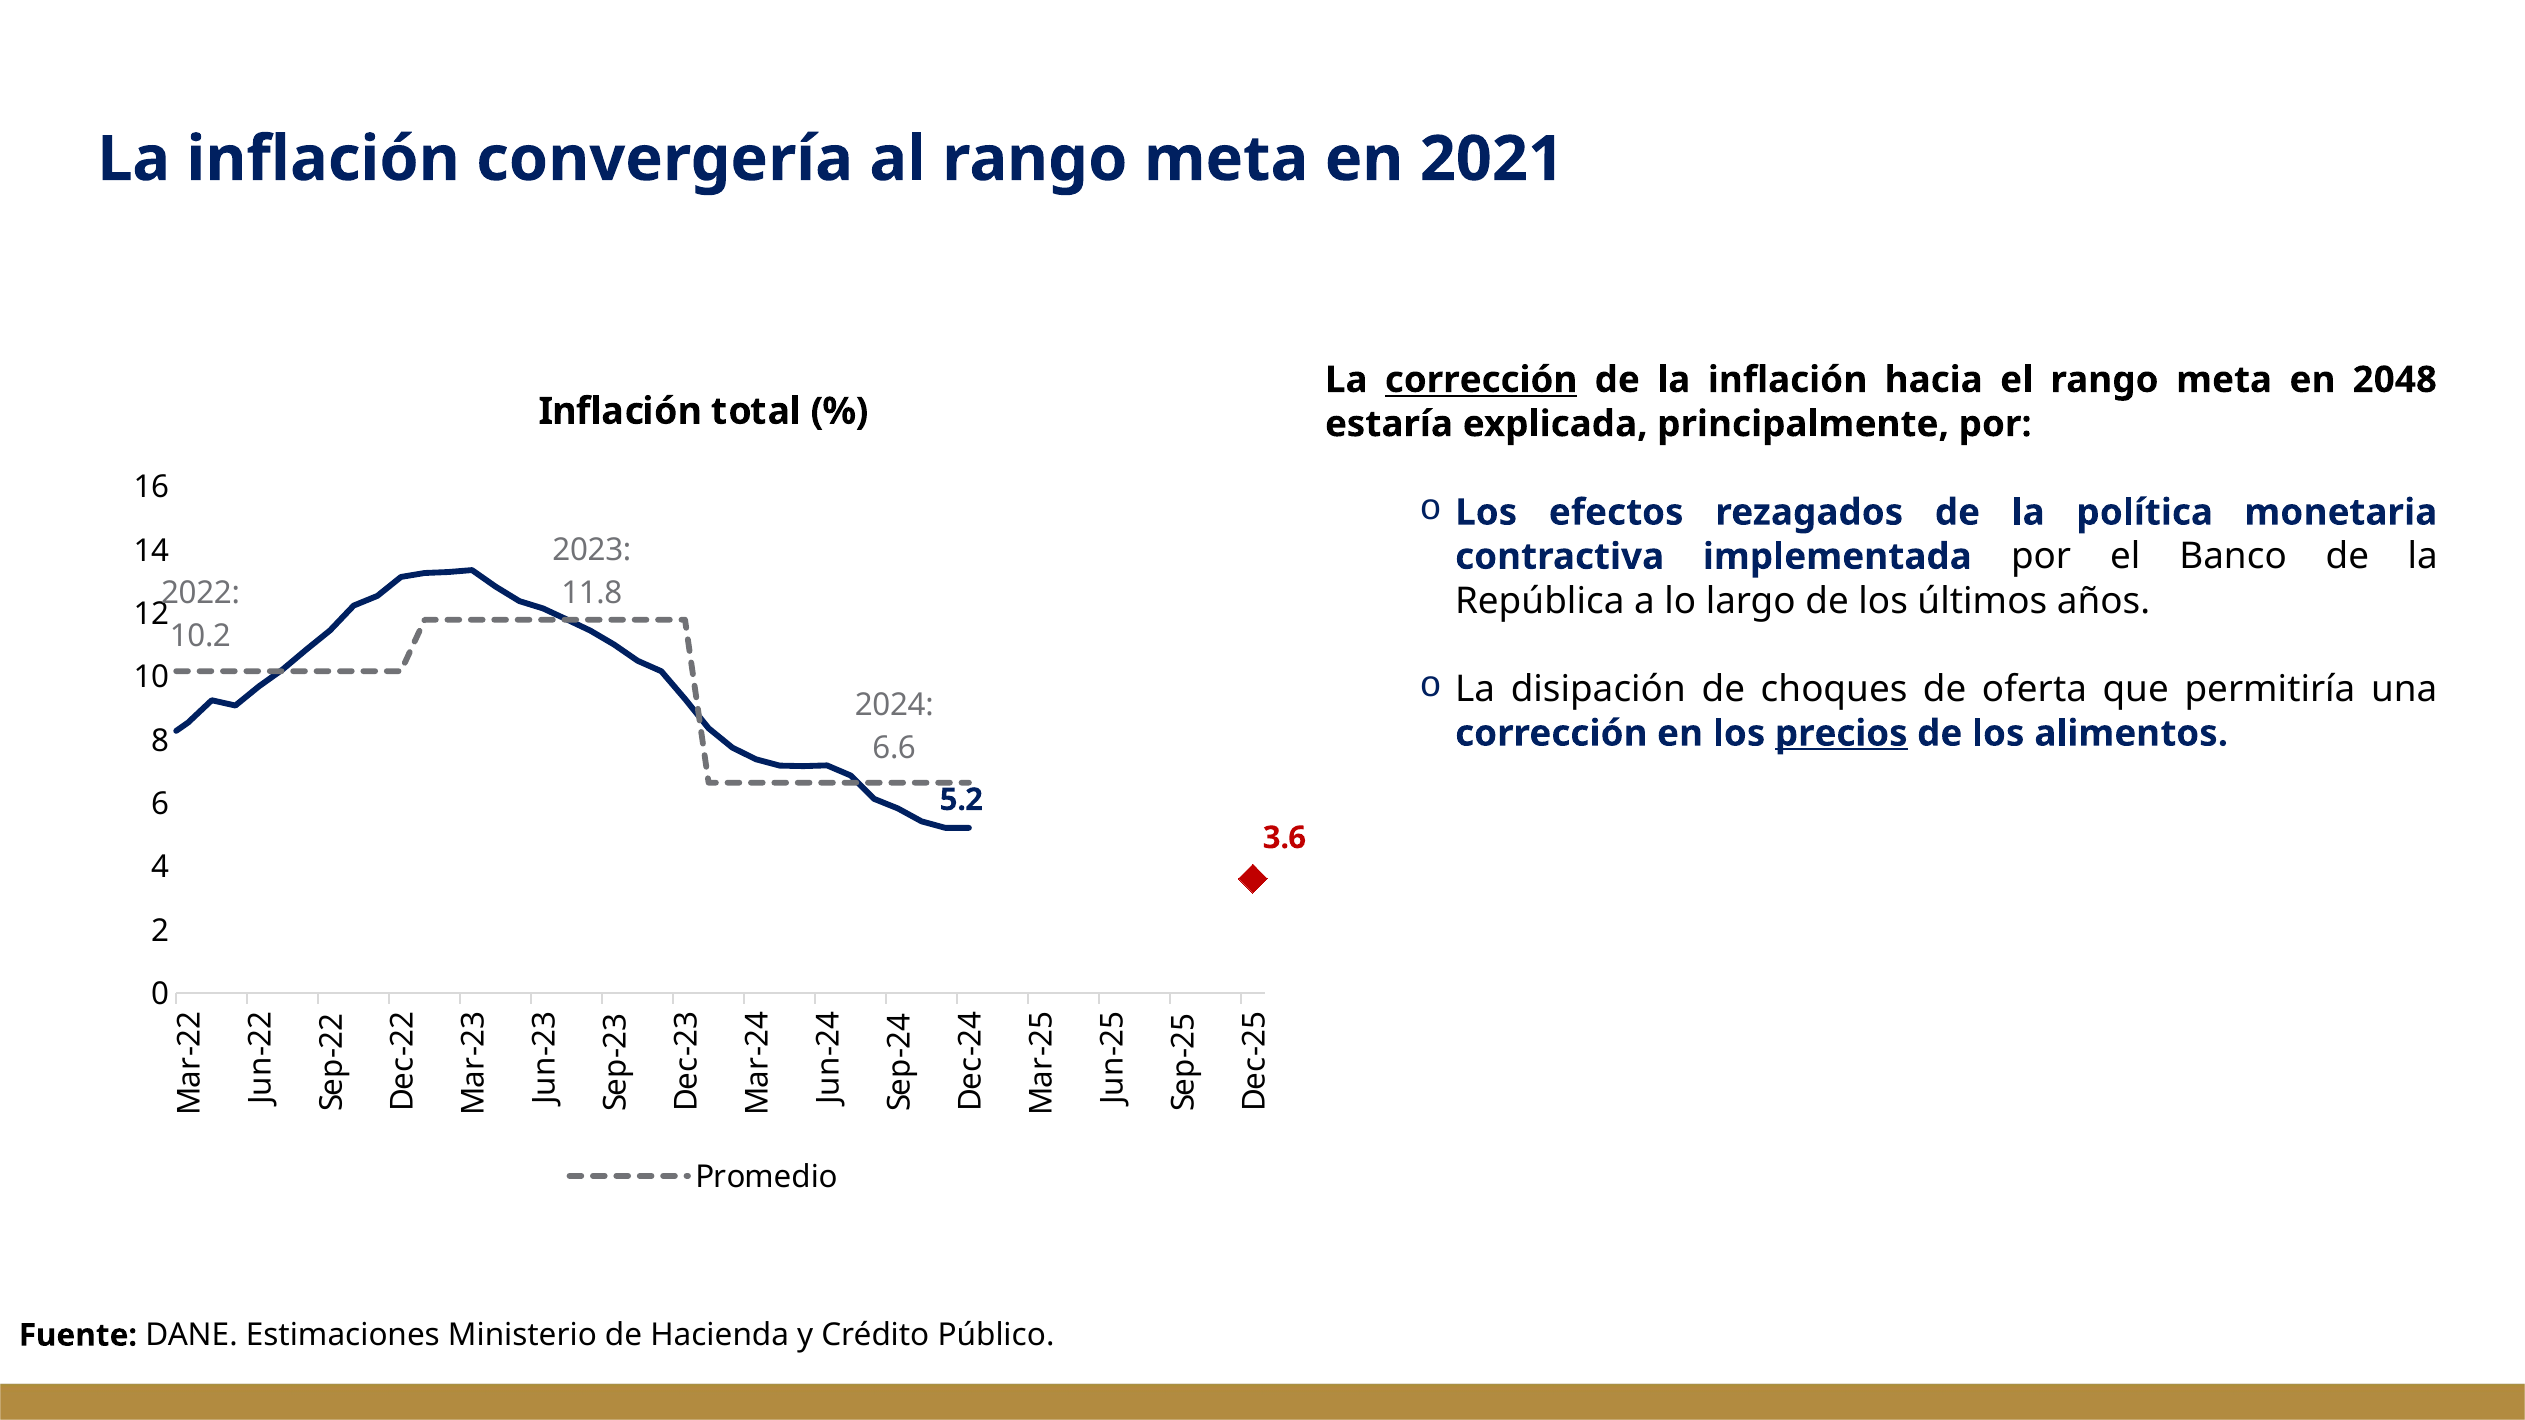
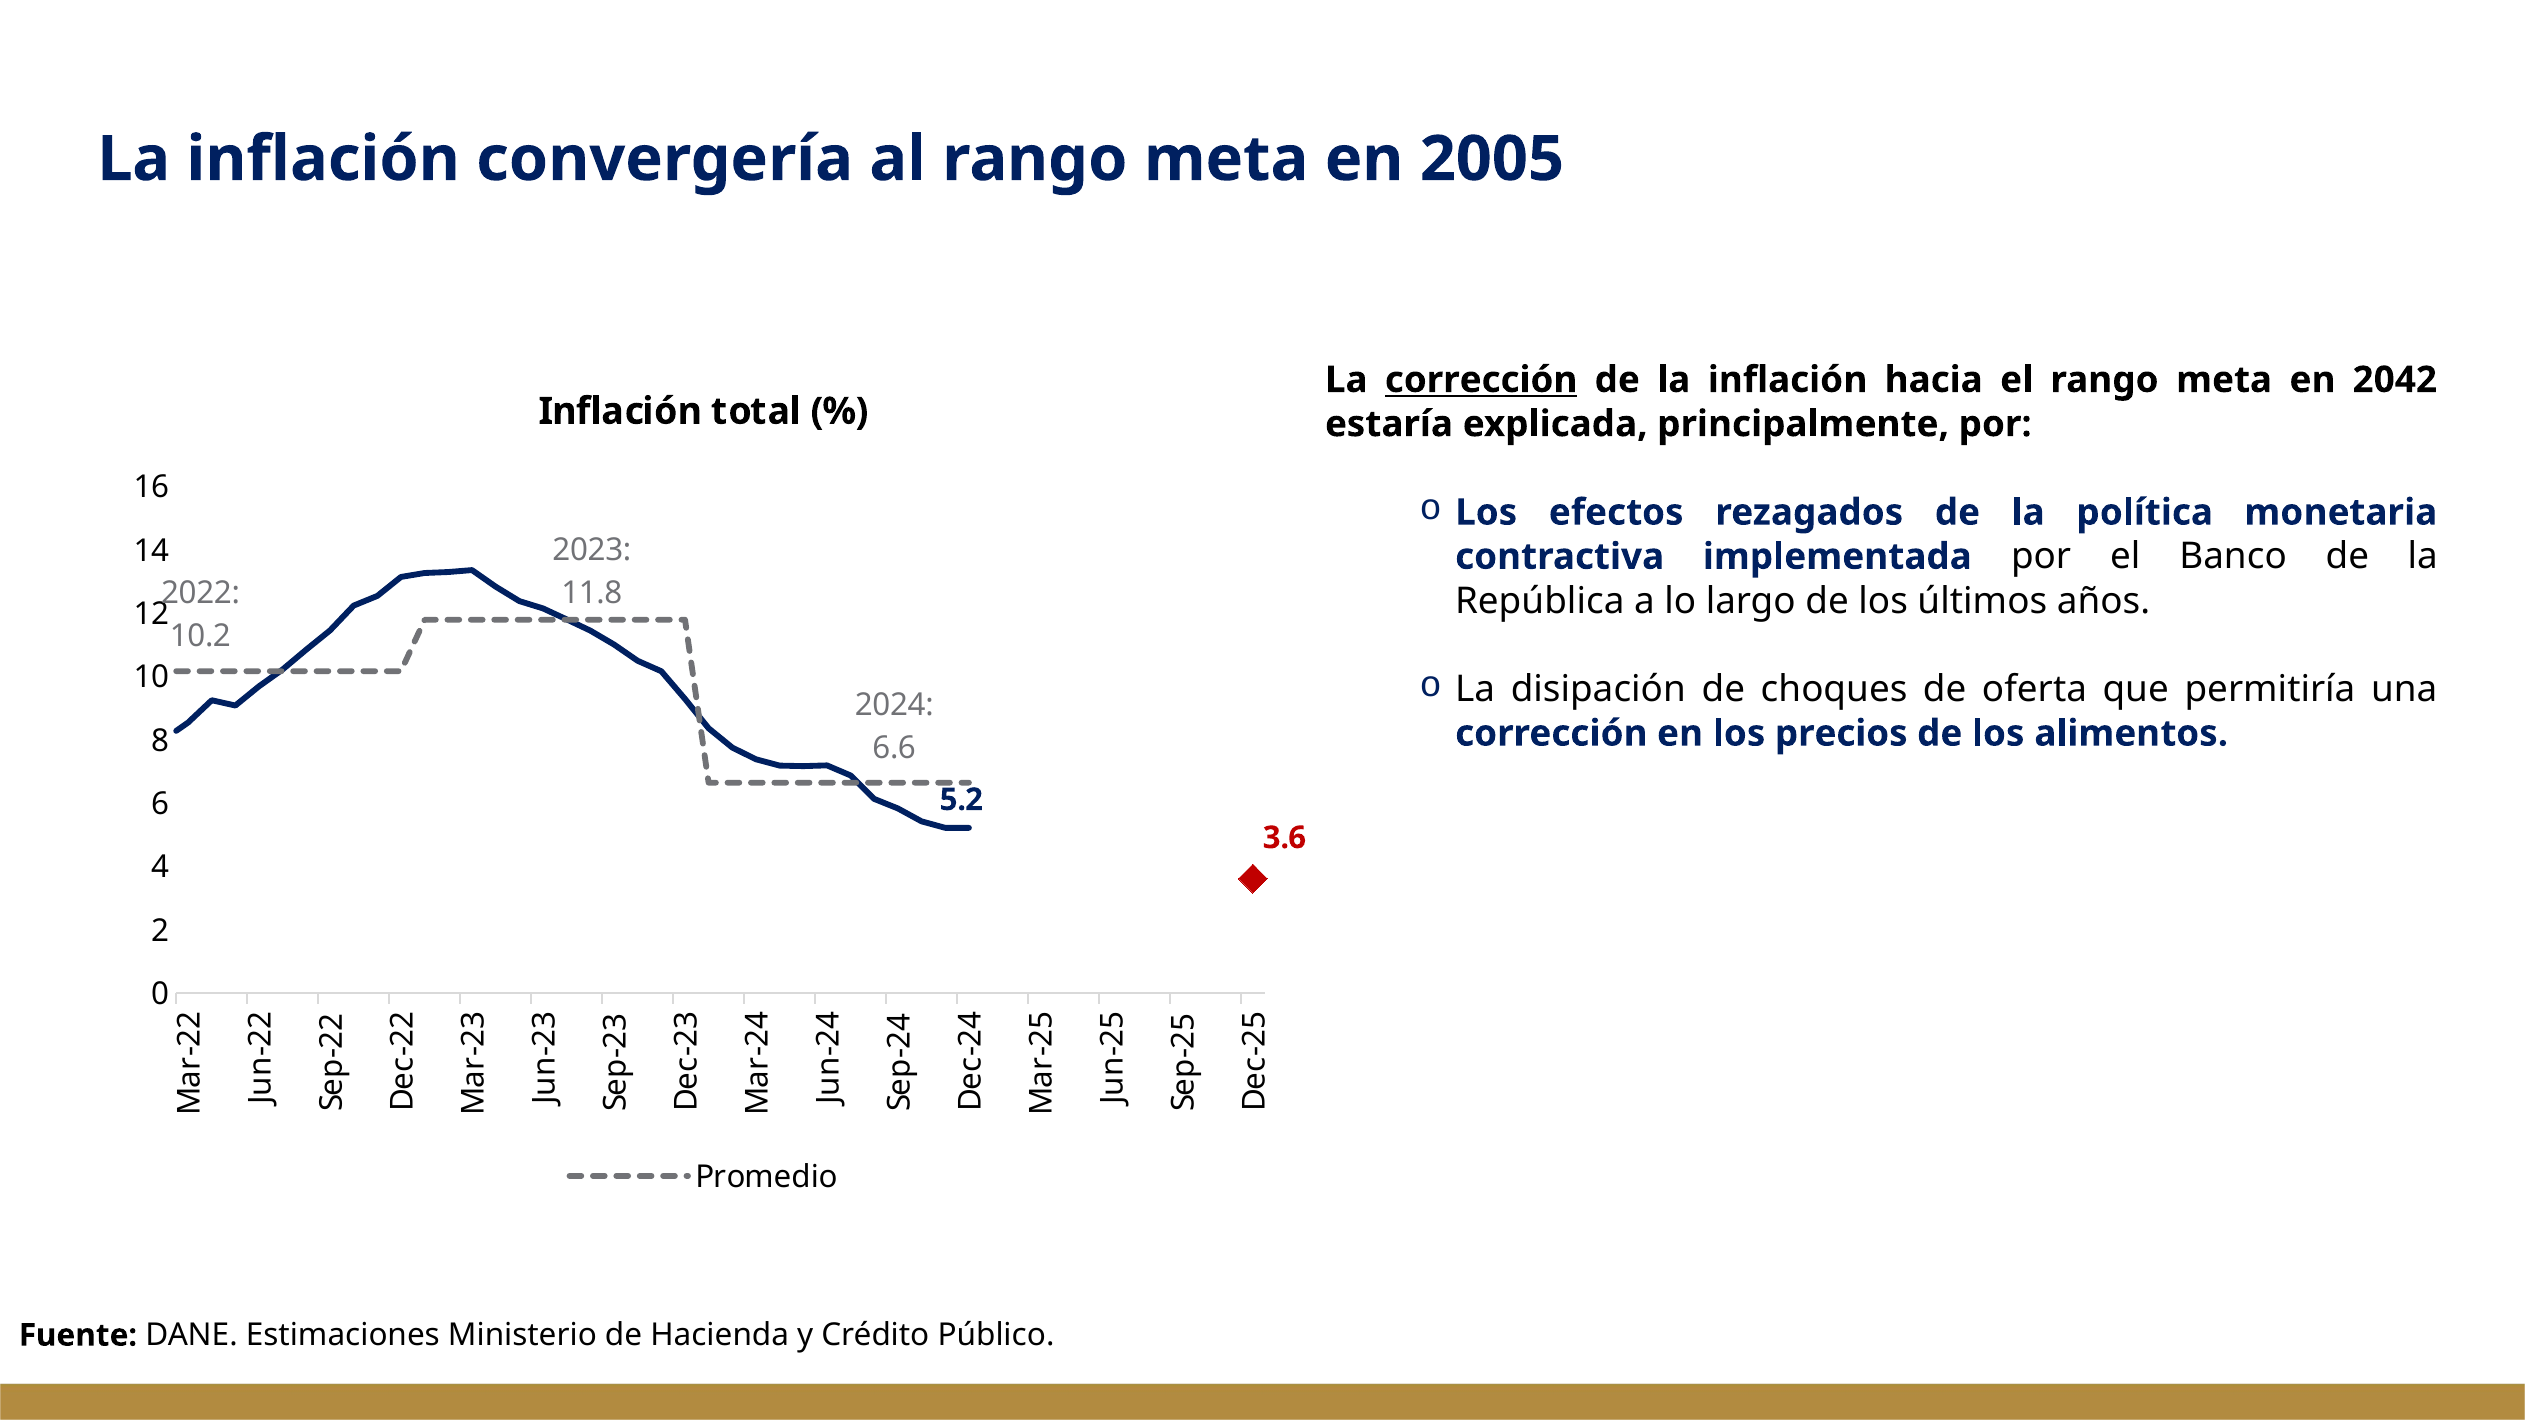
2021: 2021 -> 2005
2048: 2048 -> 2042
precios underline: present -> none
